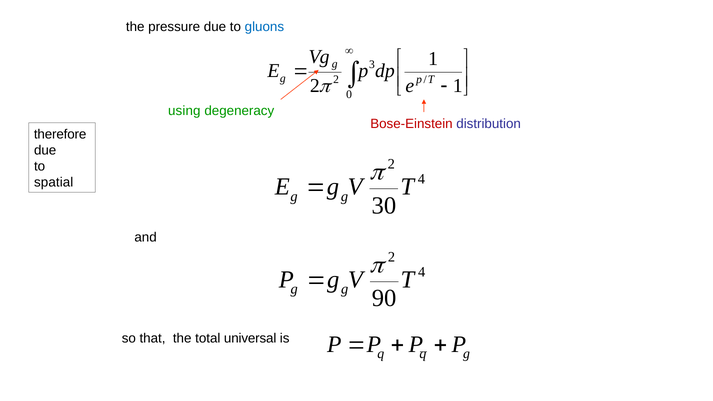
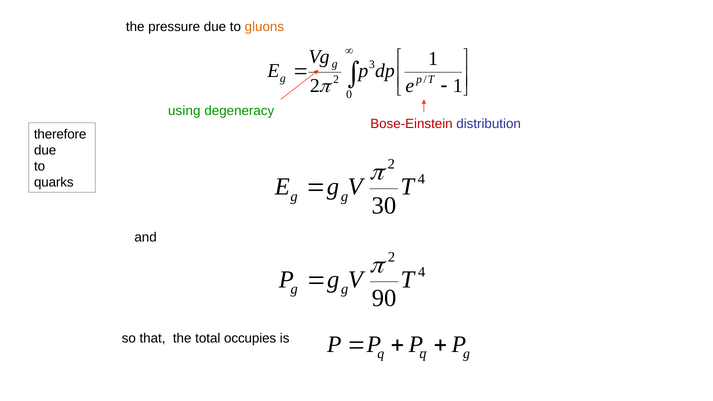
gluons colour: blue -> orange
spatial: spatial -> quarks
universal: universal -> occupies
